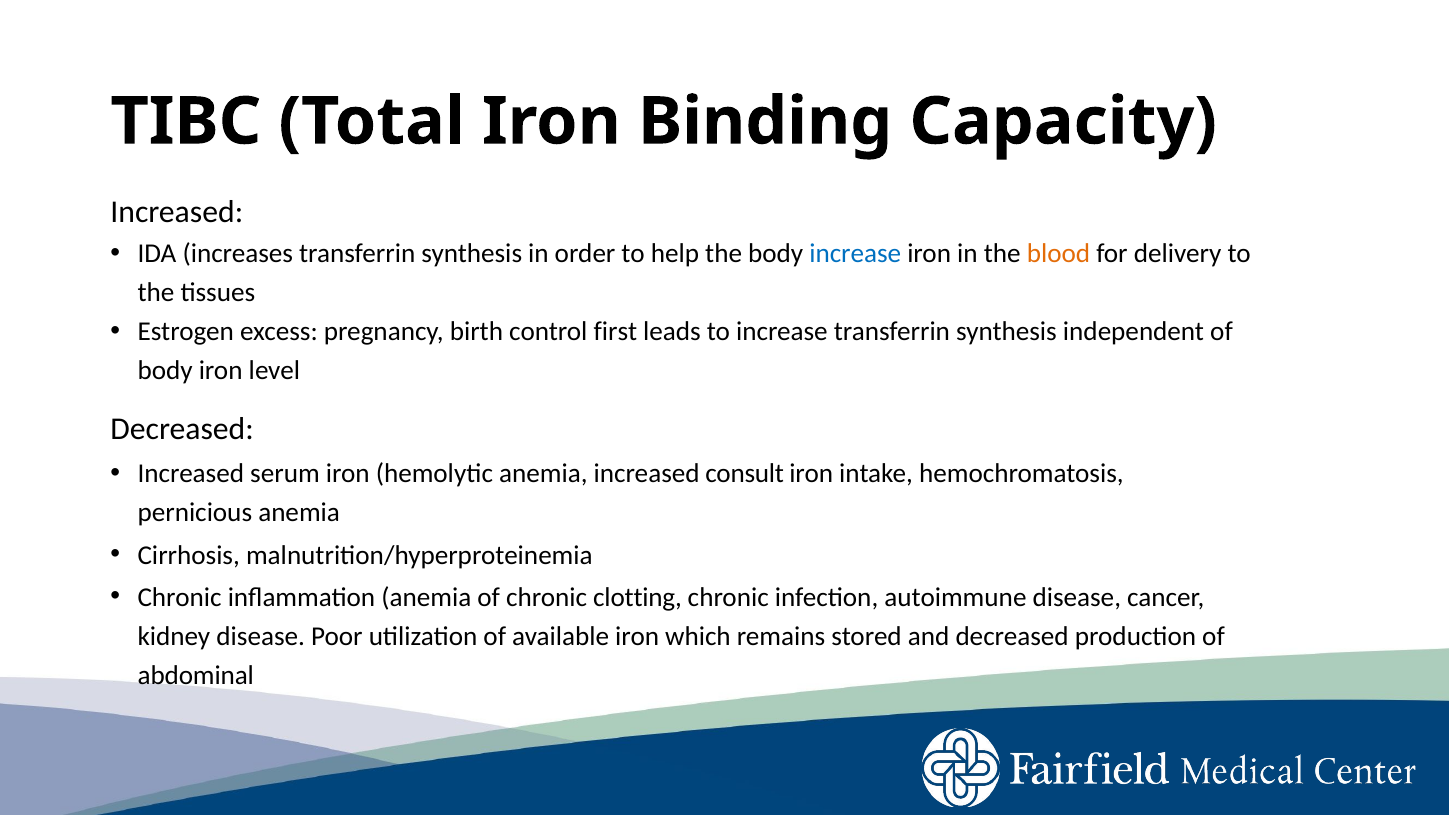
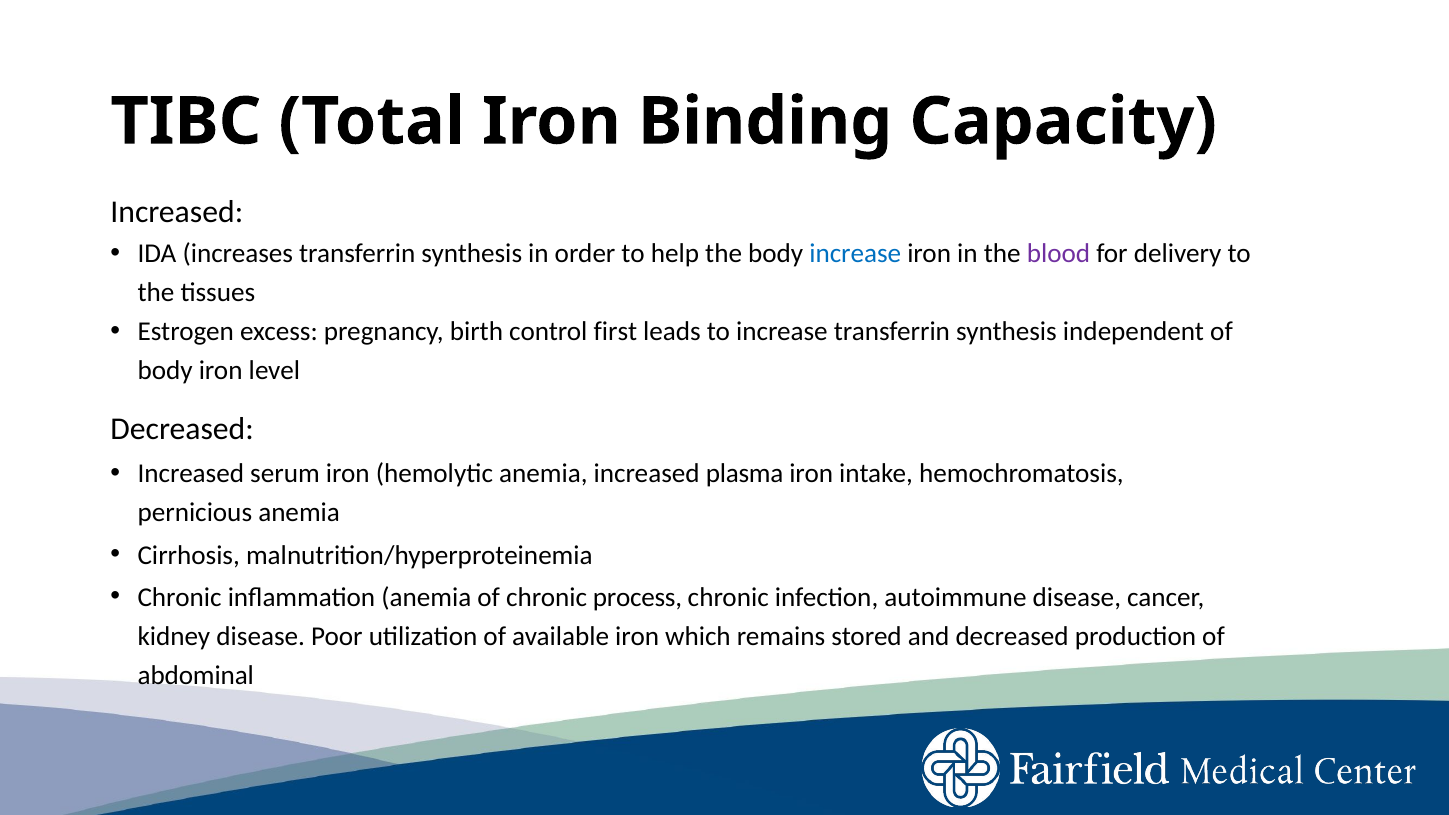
blood colour: orange -> purple
consult: consult -> plasma
clotting: clotting -> process
